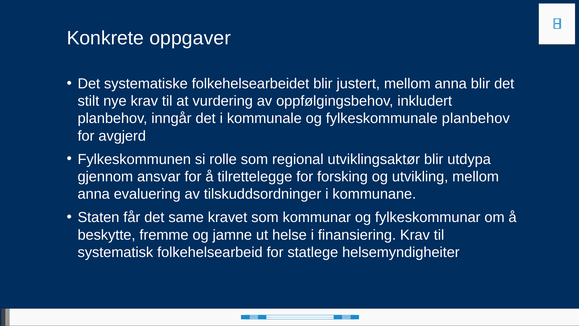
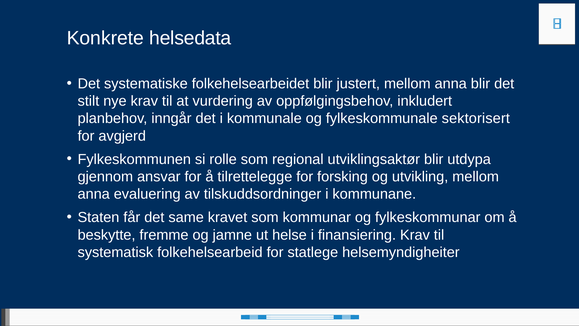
oppgaver: oppgaver -> helsedata
fylkeskommunale planbehov: planbehov -> sektorisert
